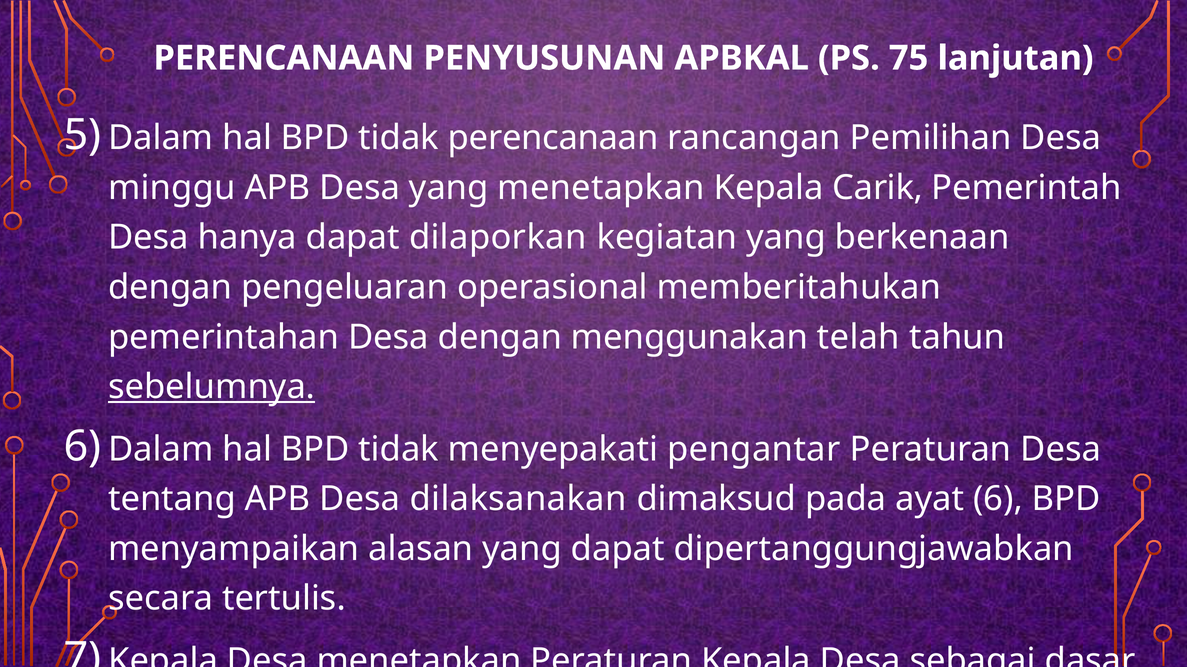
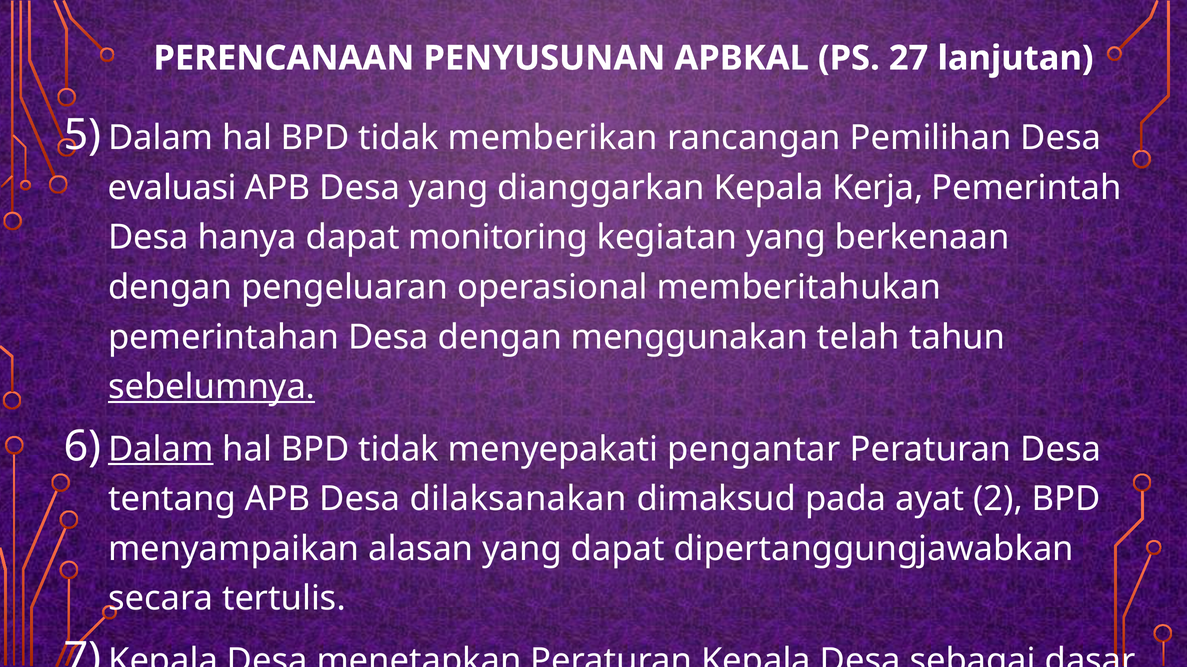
75: 75 -> 27
tidak perencanaan: perencanaan -> memberikan
minggu: minggu -> evaluasi
yang menetapkan: menetapkan -> dianggarkan
Carik: Carik -> Kerja
dilaporkan: dilaporkan -> monitoring
Dalam at (161, 450) underline: none -> present
ayat 6: 6 -> 2
